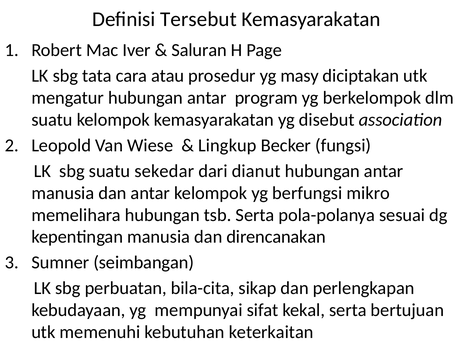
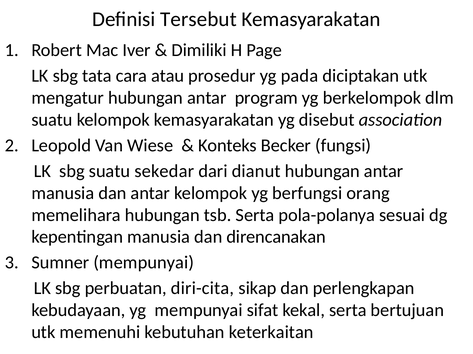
Saluran: Saluran -> Dimiliki
masy: masy -> pada
Lingkup: Lingkup -> Konteks
mikro: mikro -> orang
Sumner seimbangan: seimbangan -> mempunyai
bila-cita: bila-cita -> diri-cita
